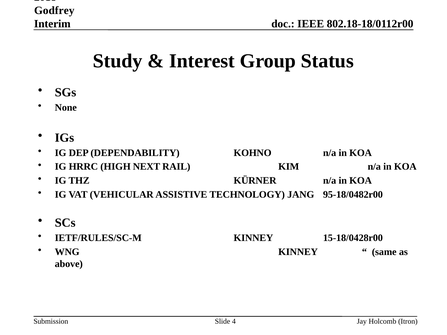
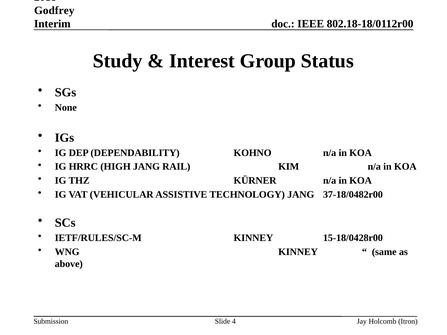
HIGH NEXT: NEXT -> JANG
95-18/0482r00: 95-18/0482r00 -> 37-18/0482r00
